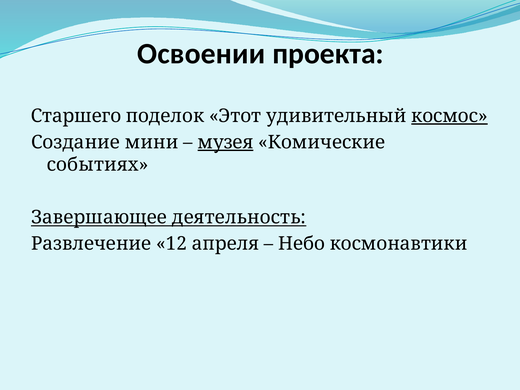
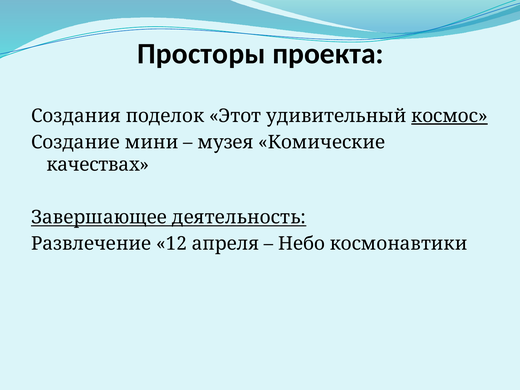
Освоении: Освоении -> Просторы
Старшего: Старшего -> Создания
музея underline: present -> none
событиях: событиях -> качествах
